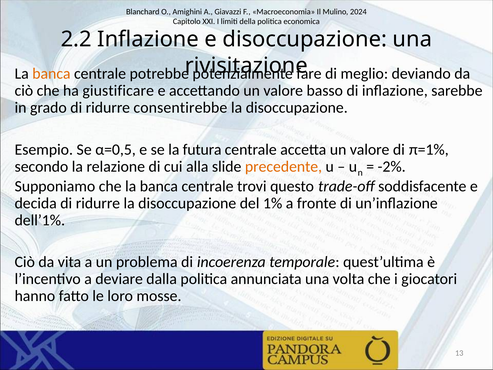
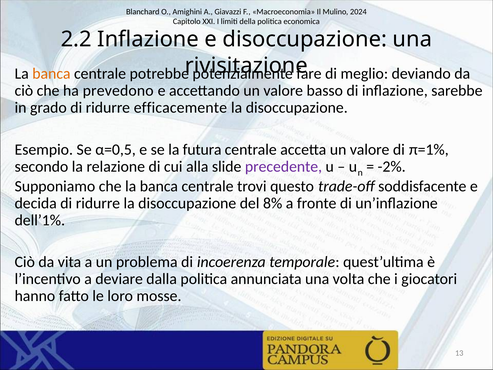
giustificare: giustificare -> prevedono
consentirebbe: consentirebbe -> efficacemente
precedente colour: orange -> purple
1%: 1% -> 8%
